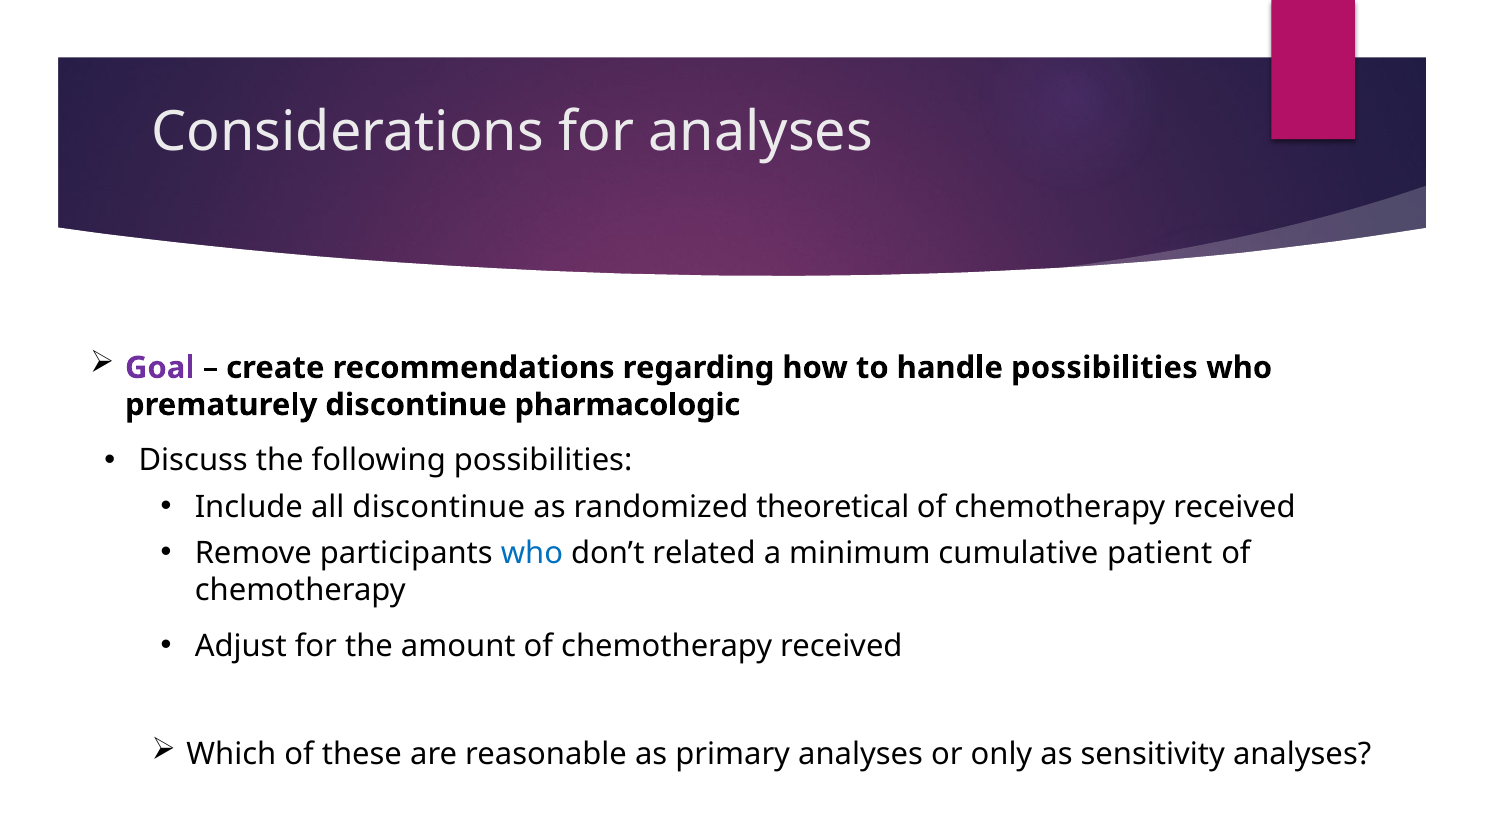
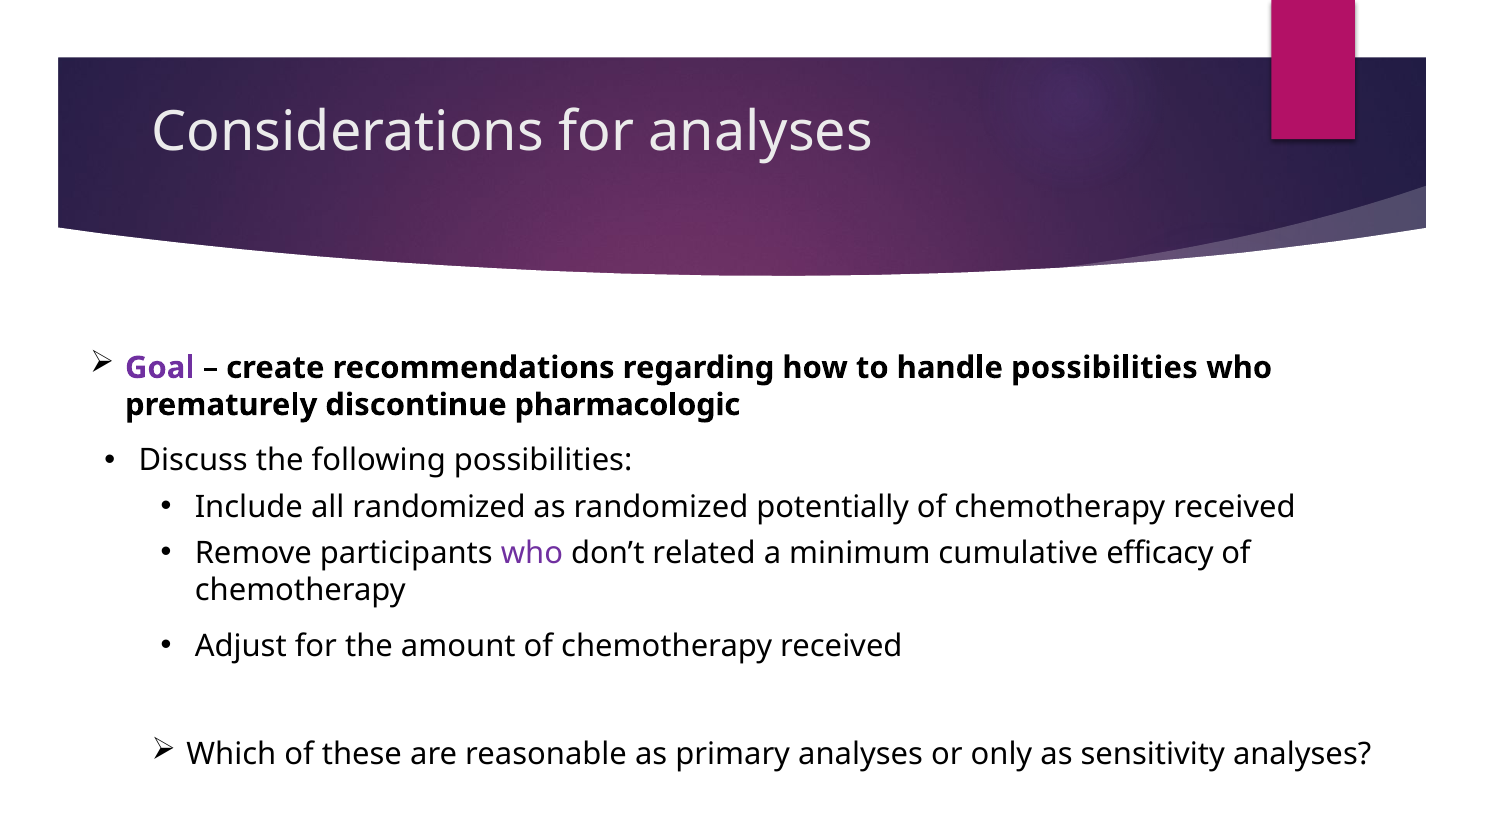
all discontinue: discontinue -> randomized
theoretical: theoretical -> potentially
who at (532, 554) colour: blue -> purple
patient: patient -> efficacy
